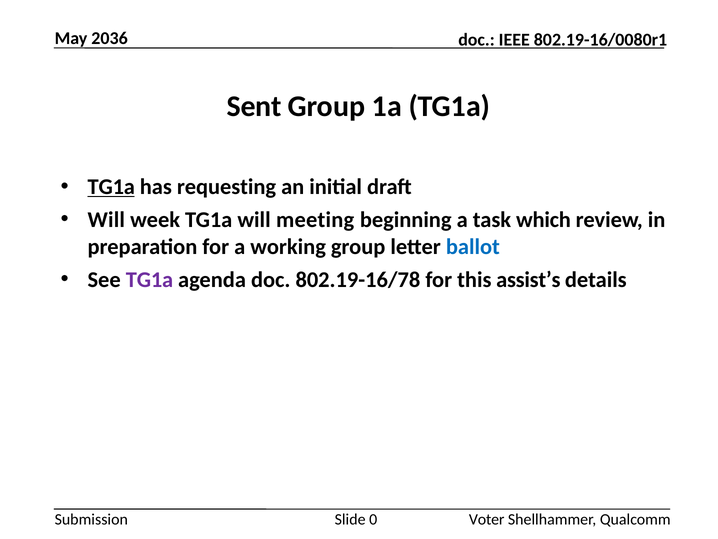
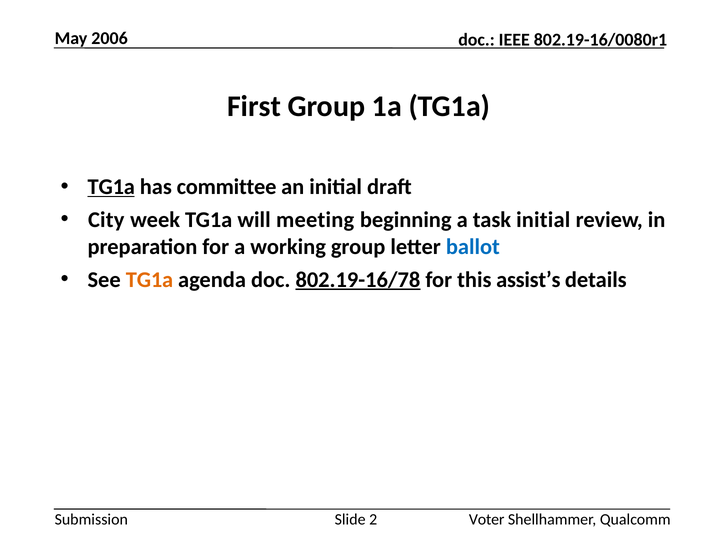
2036: 2036 -> 2006
Sent: Sent -> First
requesting: requesting -> committee
Will at (106, 220): Will -> City
task which: which -> initial
TG1a at (149, 279) colour: purple -> orange
802.19-16/78 underline: none -> present
0: 0 -> 2
